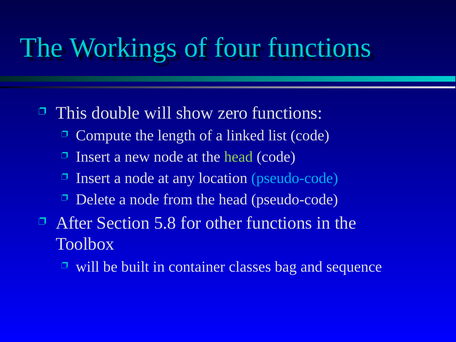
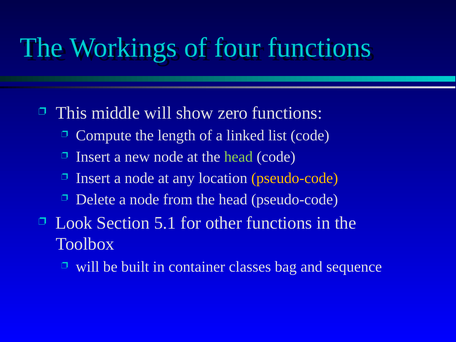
double: double -> middle
pseudo-code at (295, 178) colour: light blue -> yellow
After: After -> Look
5.8: 5.8 -> 5.1
